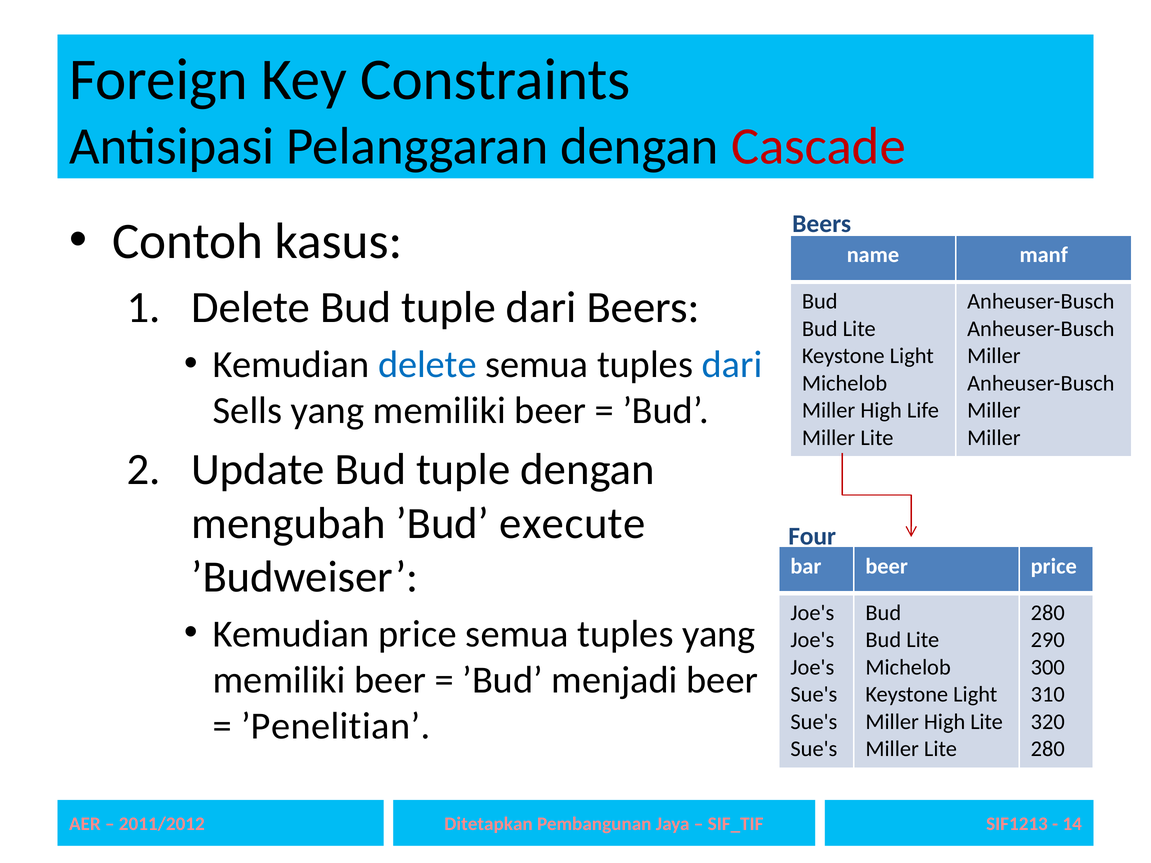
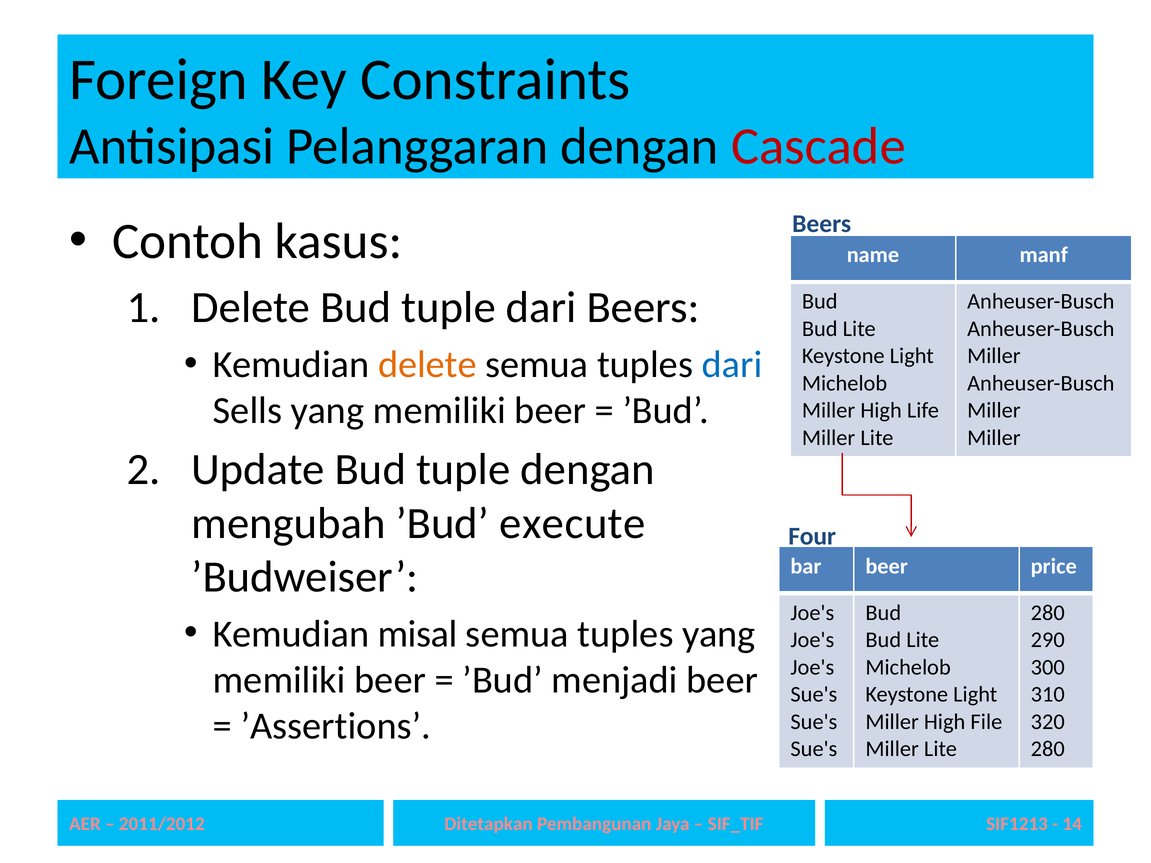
delete at (427, 365) colour: blue -> orange
Kemudian price: price -> misal
’Penelitian: ’Penelitian -> ’Assertions
High Lite: Lite -> File
